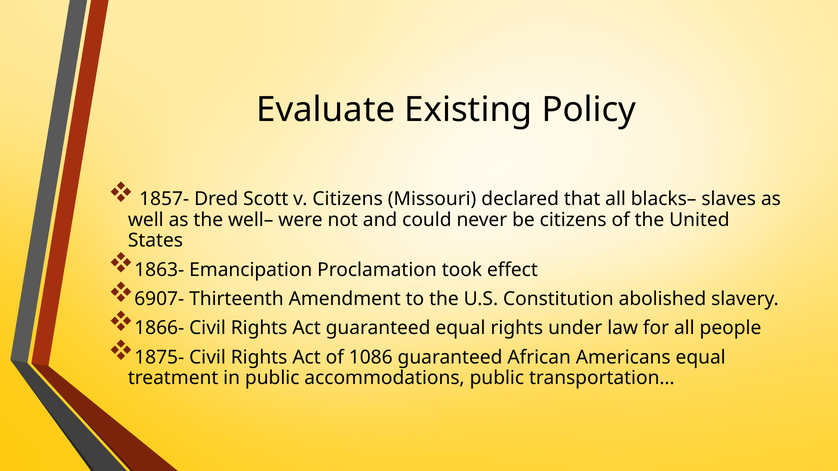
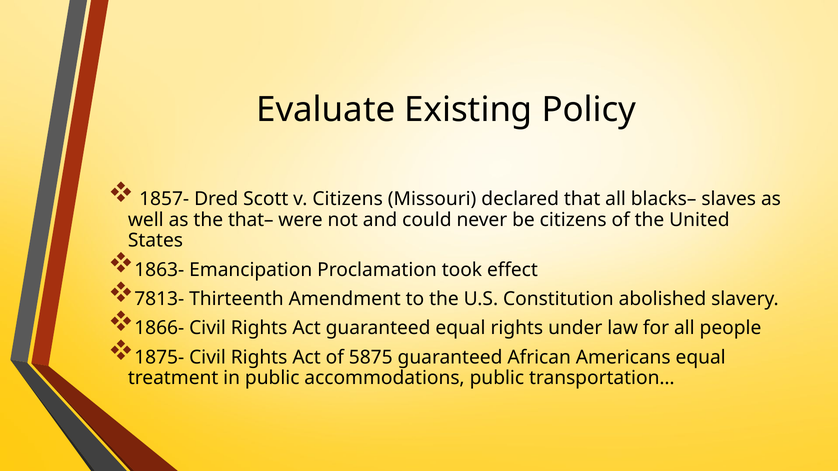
well–: well– -> that–
6907-: 6907- -> 7813-
1086: 1086 -> 5875
